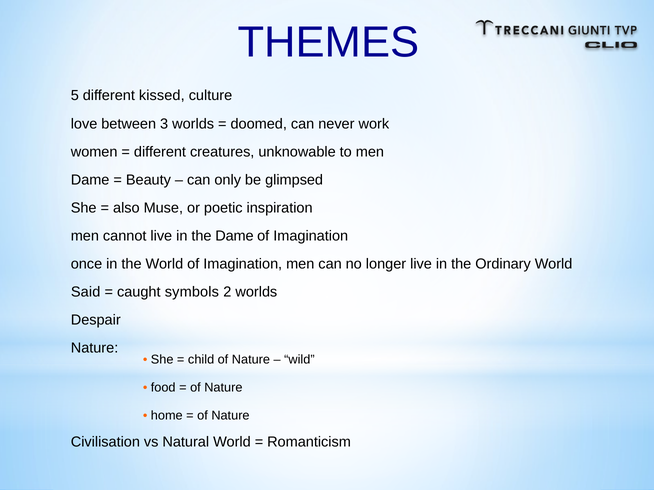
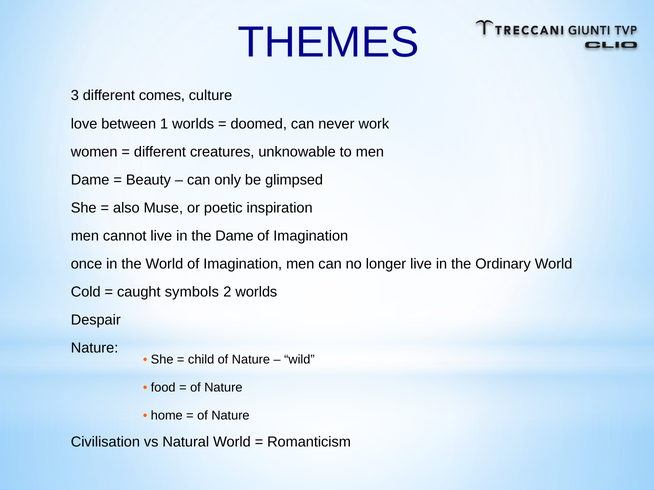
5: 5 -> 3
kissed: kissed -> comes
3: 3 -> 1
Said: Said -> Cold
